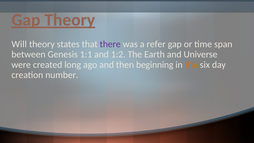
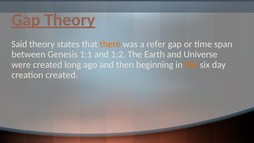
Will: Will -> Said
there colour: purple -> orange
creation number: number -> created
